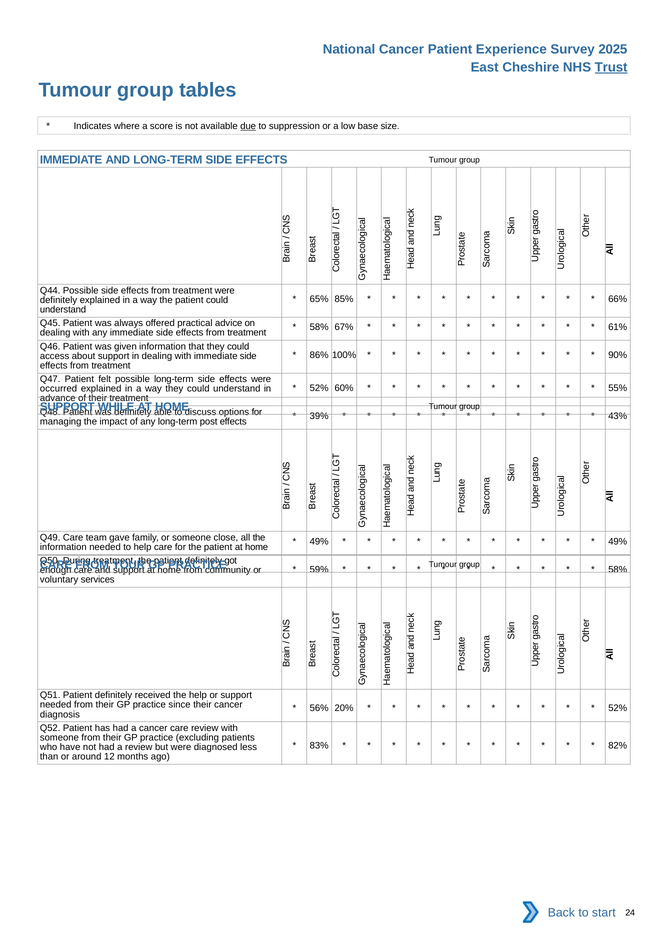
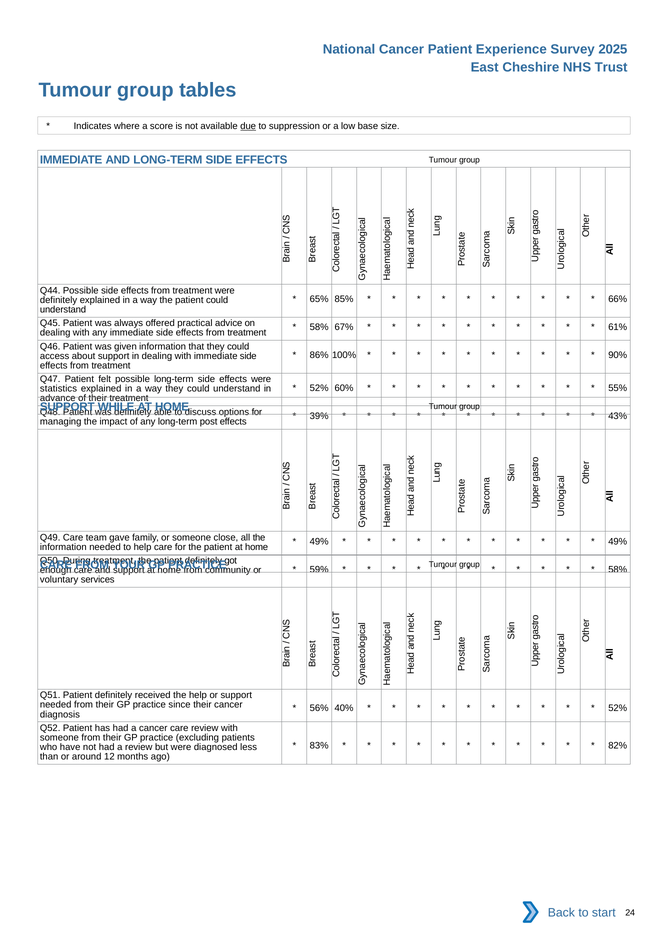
Trust underline: present -> none
occurred: occurred -> statistics
20%: 20% -> 40%
